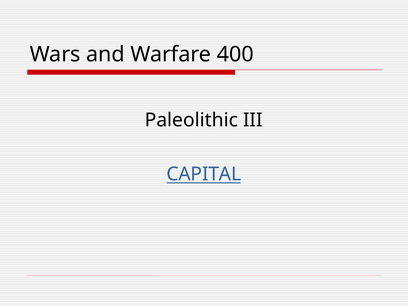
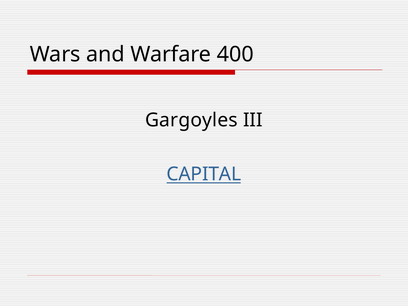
Paleolithic: Paleolithic -> Gargoyles
